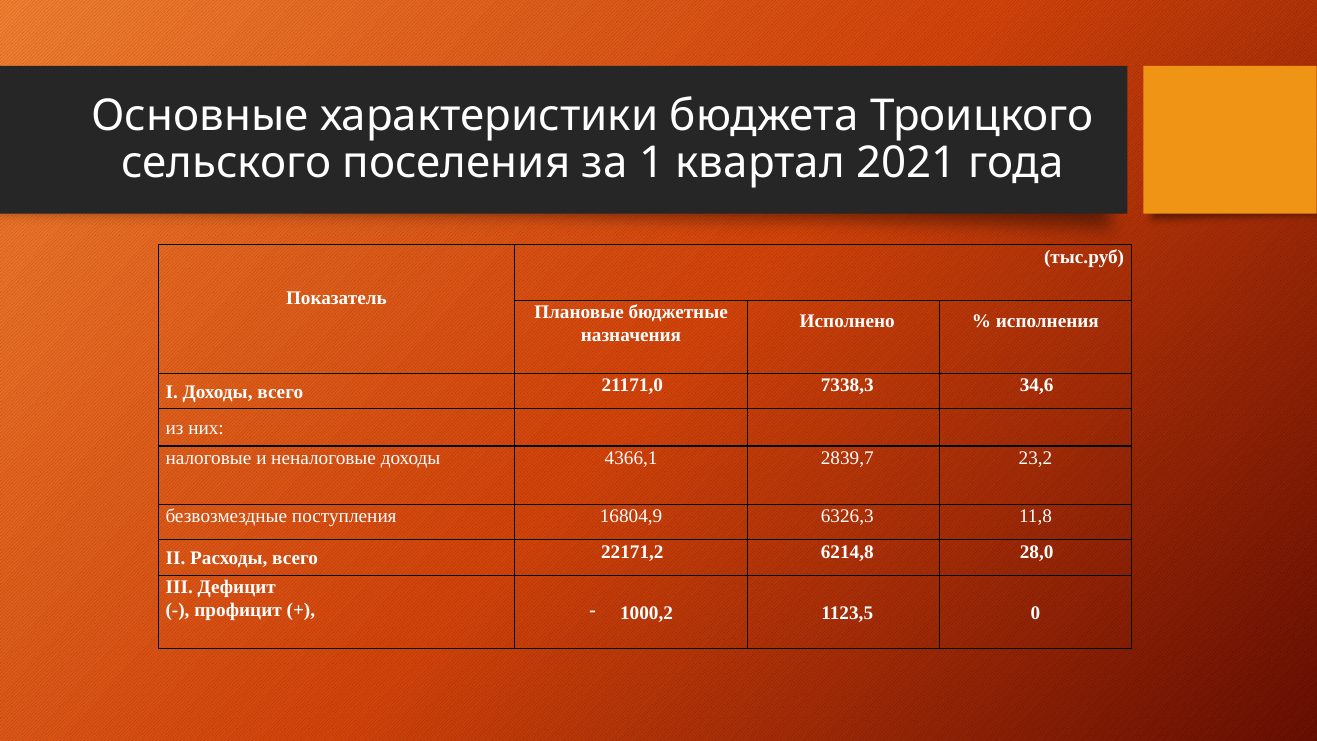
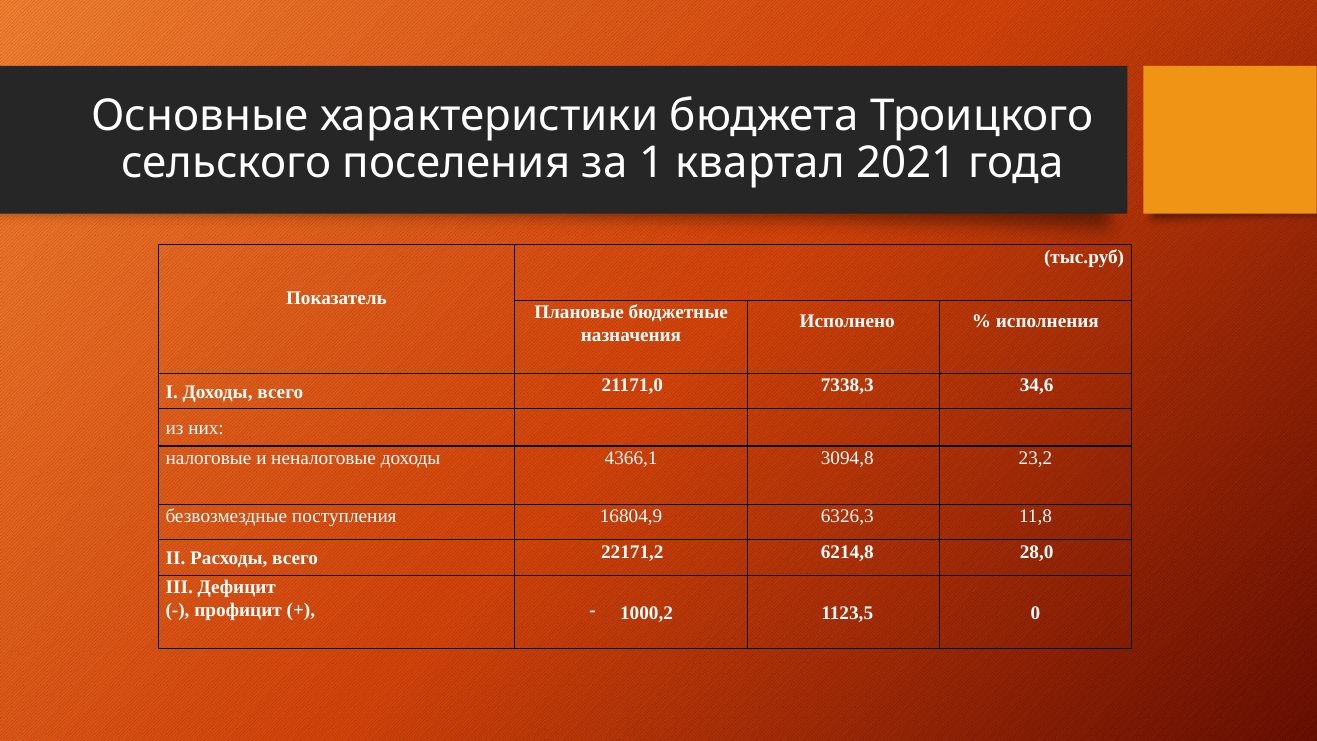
2839,7: 2839,7 -> 3094,8
